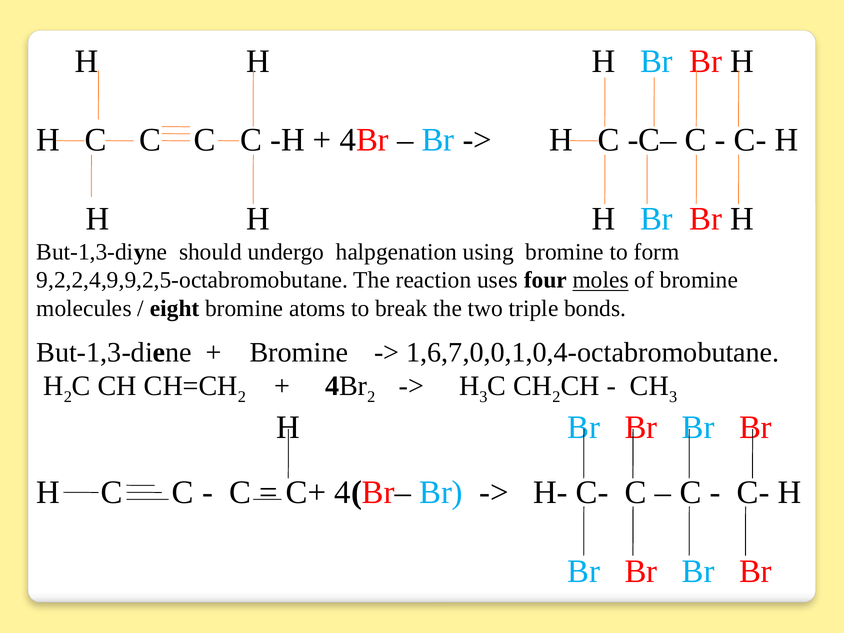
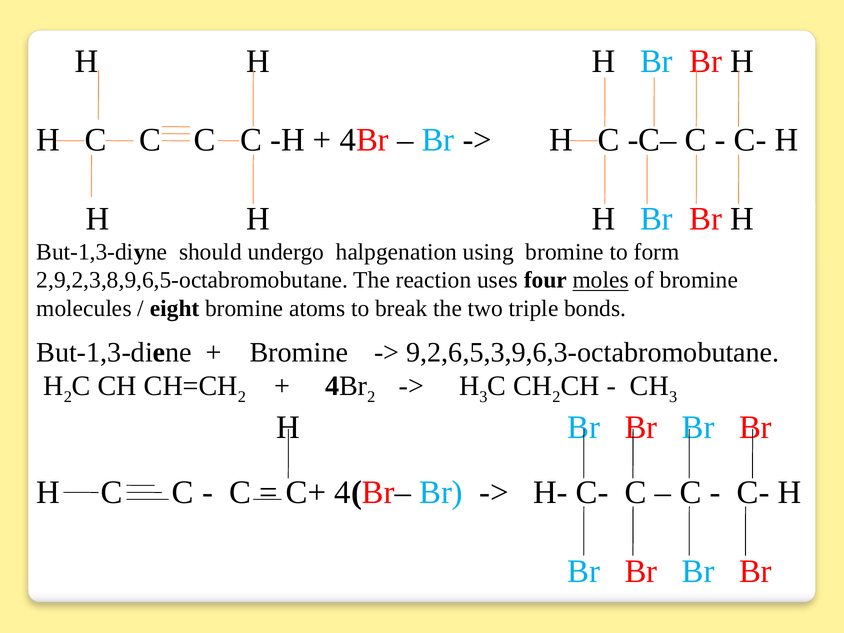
9,2,2,4,9,9,2,5-octabromobutane: 9,2,2,4,9,9,2,5-octabromobutane -> 2,9,2,3,8,9,6,5-octabromobutane
1,6,7,0,0,1,0,4-octabromobutane: 1,6,7,0,0,1,0,4-octabromobutane -> 9,2,6,5,3,9,6,3-octabromobutane
